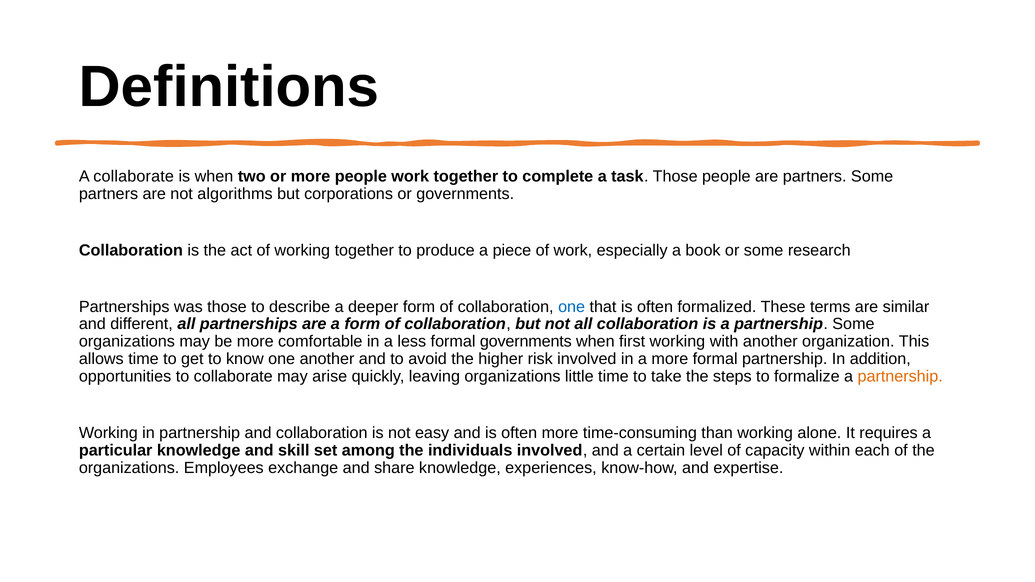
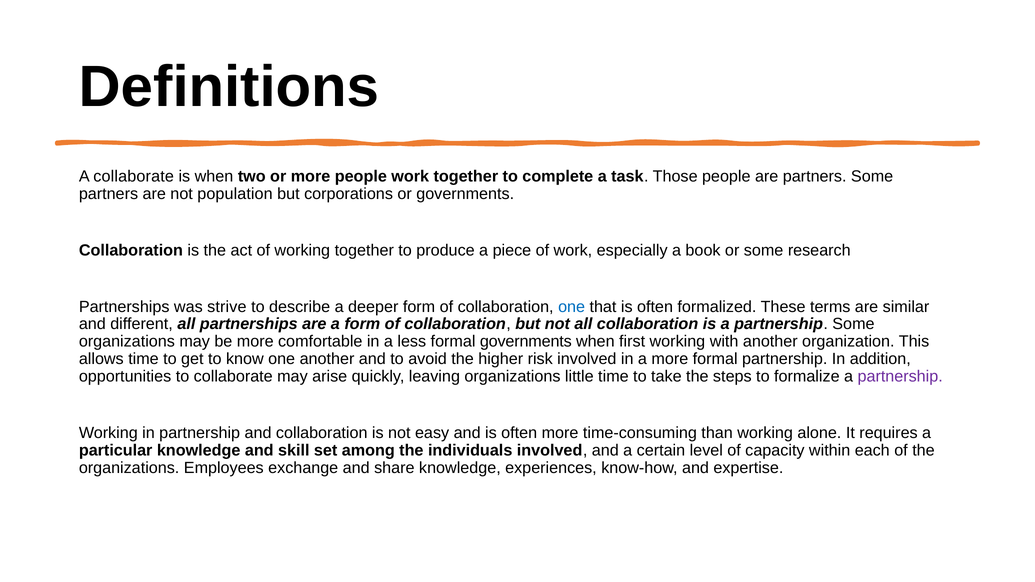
algorithms: algorithms -> population
was those: those -> strive
partnership at (900, 377) colour: orange -> purple
